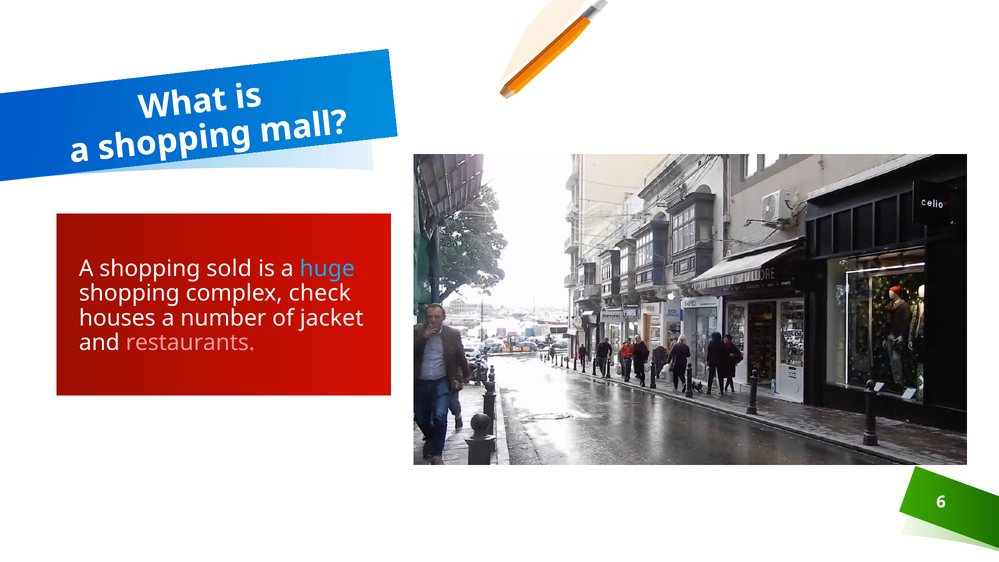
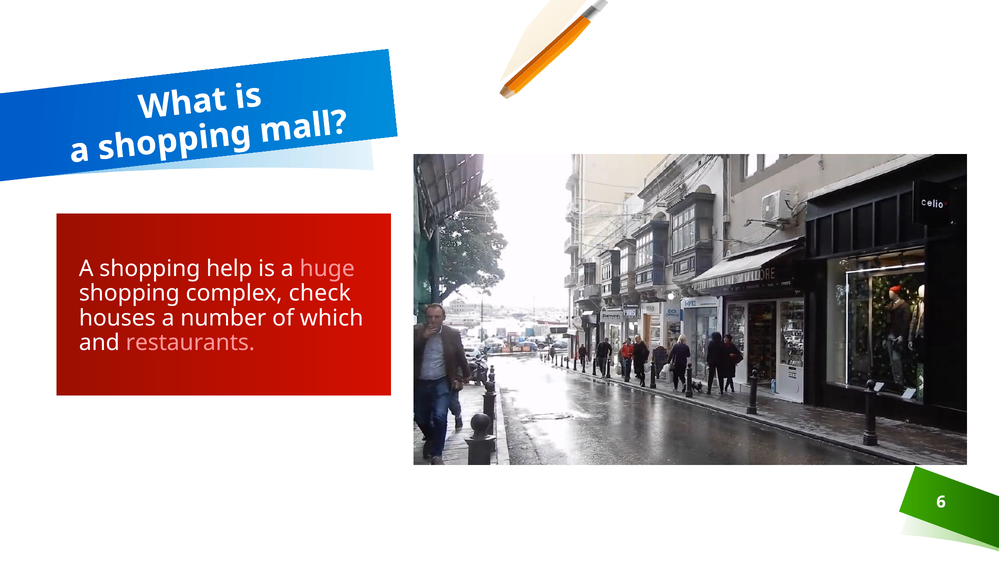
sold: sold -> help
huge colour: light blue -> pink
jacket: jacket -> which
